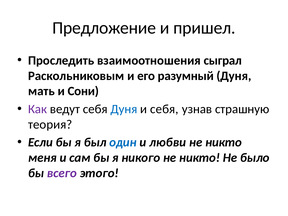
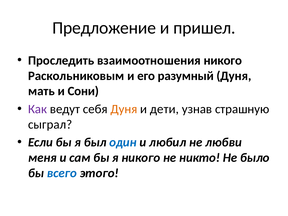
взаимоотношения сыграл: сыграл -> никого
Дуня at (124, 109) colour: blue -> orange
и себя: себя -> дети
теория: теория -> сыграл
любви: любви -> любил
никто at (224, 142): никто -> любви
всего colour: purple -> blue
